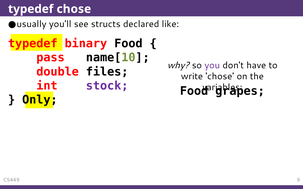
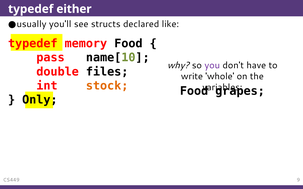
typedef chose: chose -> either
binary: binary -> memory
write chose: chose -> whole
stock colour: purple -> orange
